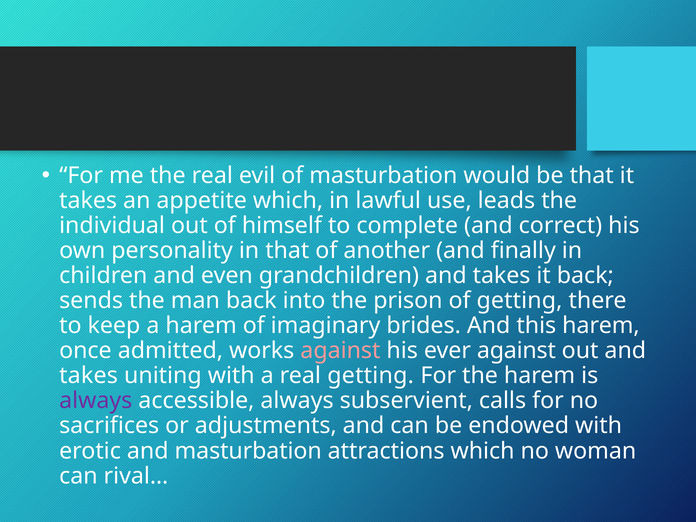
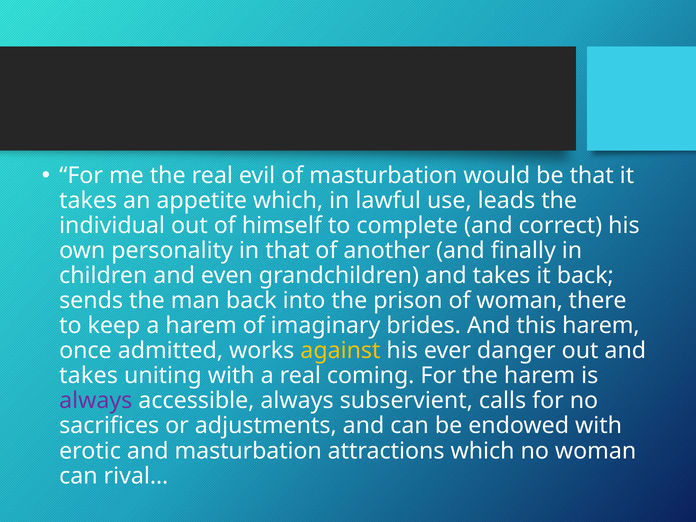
of getting: getting -> woman
against at (340, 351) colour: pink -> yellow
ever against: against -> danger
real getting: getting -> coming
